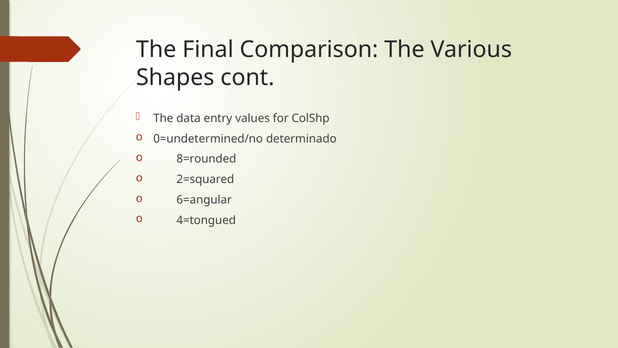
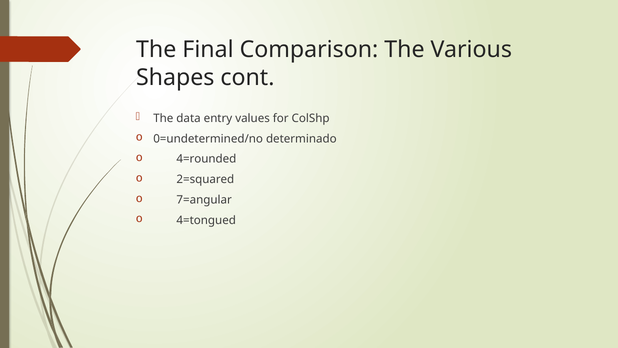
8=rounded: 8=rounded -> 4=rounded
6=angular: 6=angular -> 7=angular
